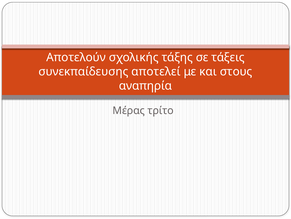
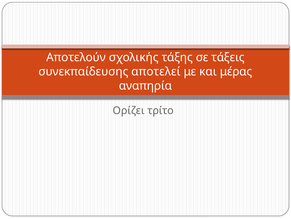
στους: στους -> μέρας
Μέρας: Μέρας -> Ορίζει
